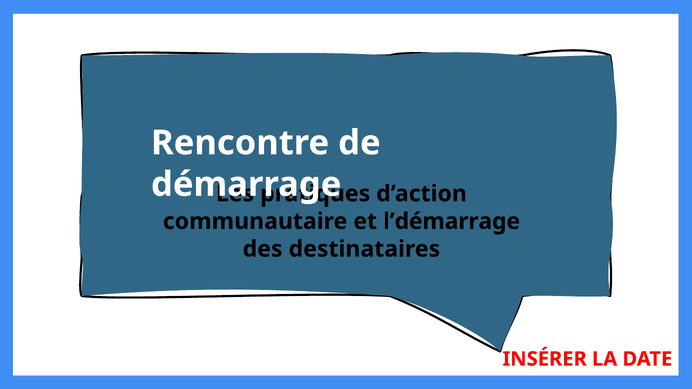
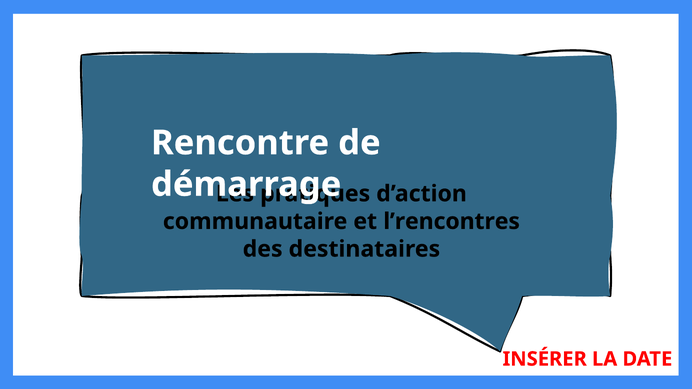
l’démarrage: l’démarrage -> l’rencontres
